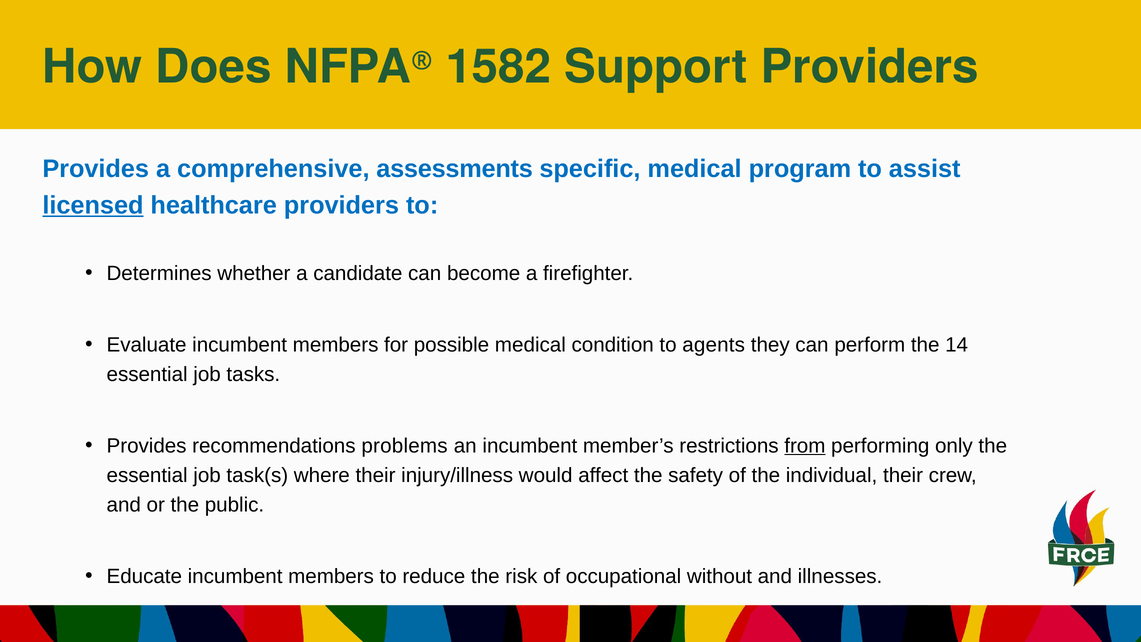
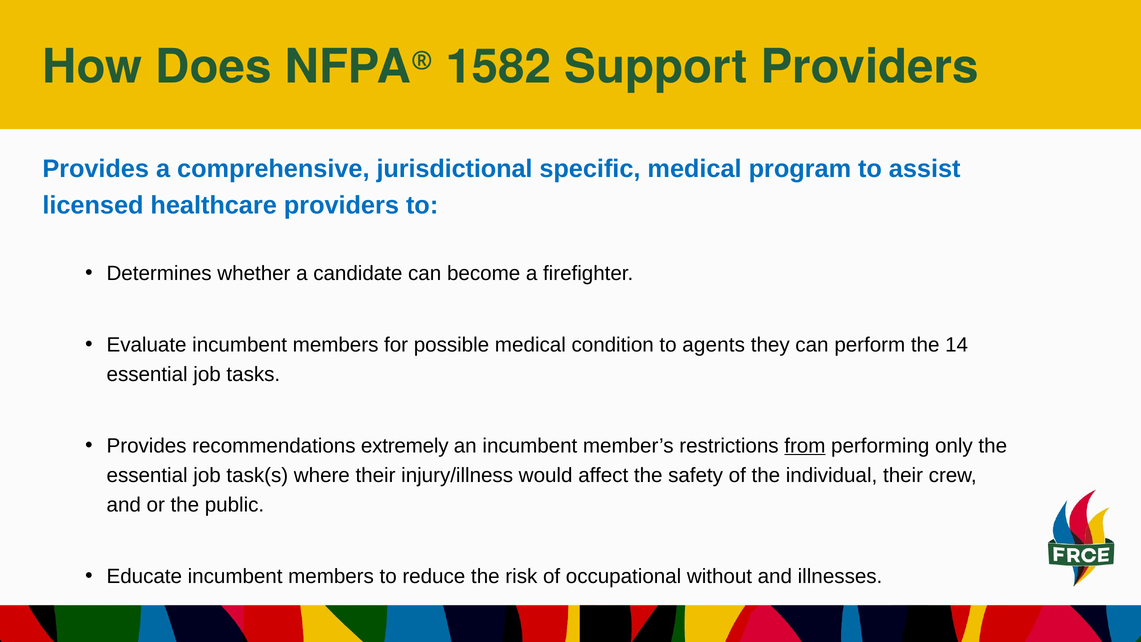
assessments: assessments -> jurisdictional
licensed underline: present -> none
problems: problems -> extremely
